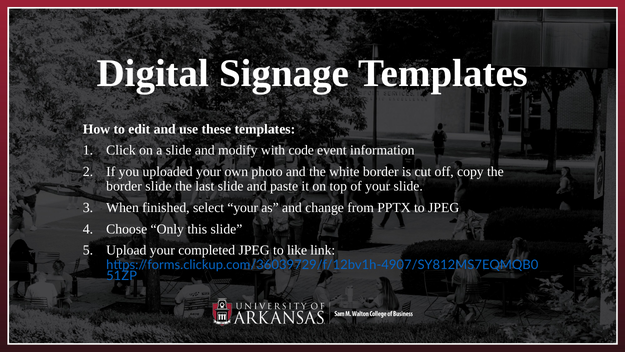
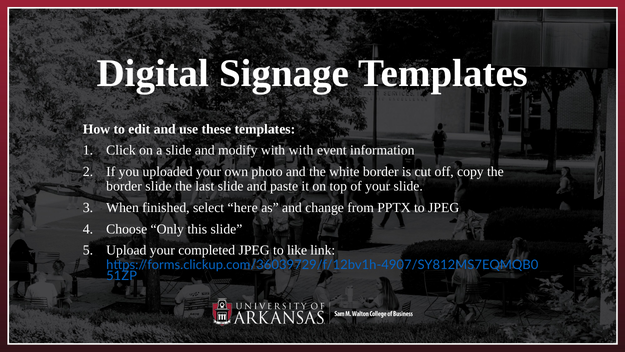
with code: code -> with
select your: your -> here
